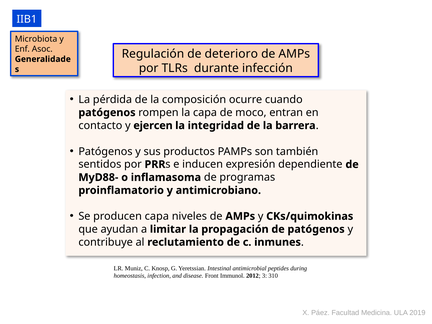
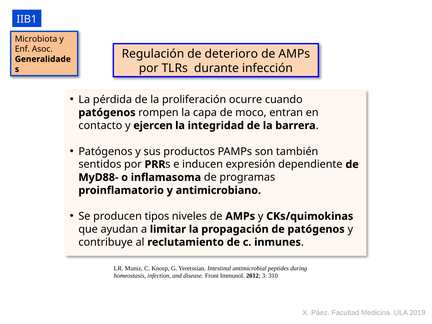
composición: composición -> proliferación
producen capa: capa -> tipos
